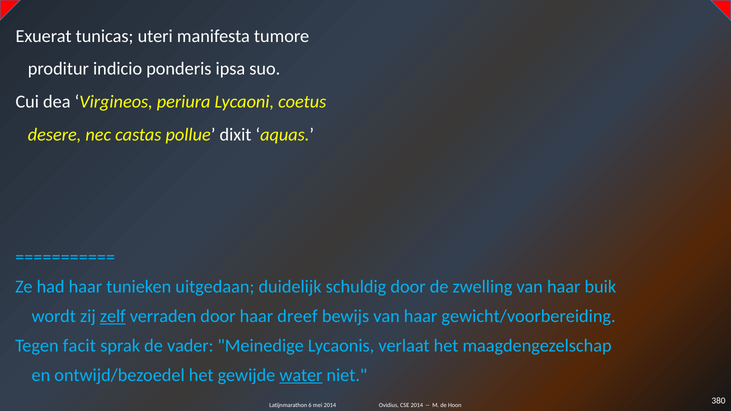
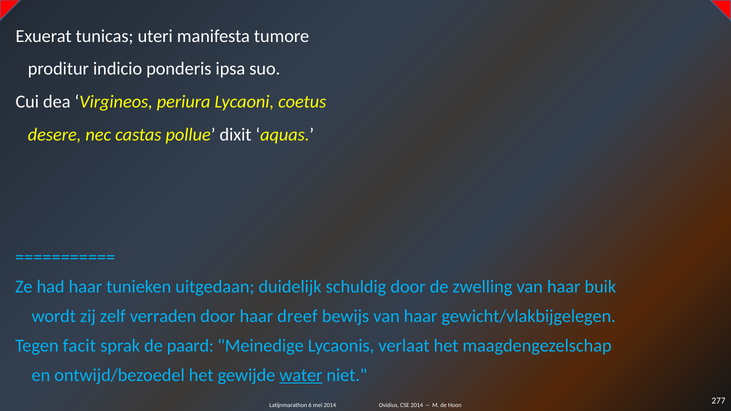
zelf underline: present -> none
gewicht/voorbereiding: gewicht/voorbereiding -> gewicht/vlakbijgelegen
vader: vader -> paard
380: 380 -> 277
